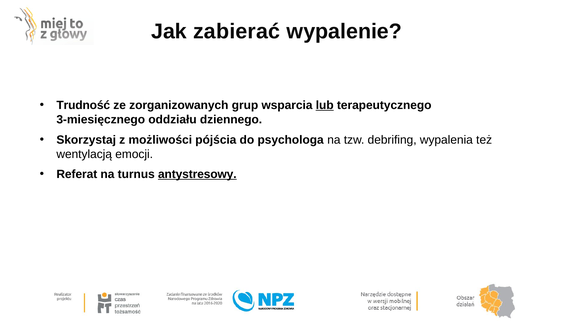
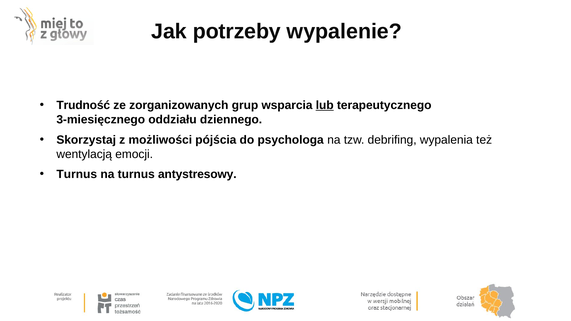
zabierać: zabierać -> potrzeby
Referat at (77, 174): Referat -> Turnus
antystresowy underline: present -> none
